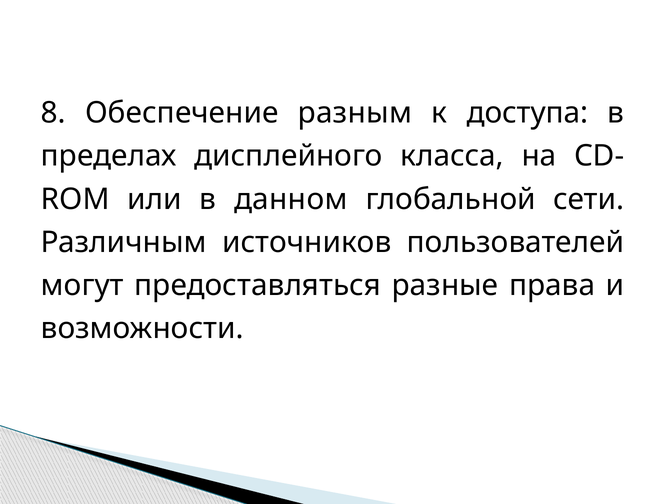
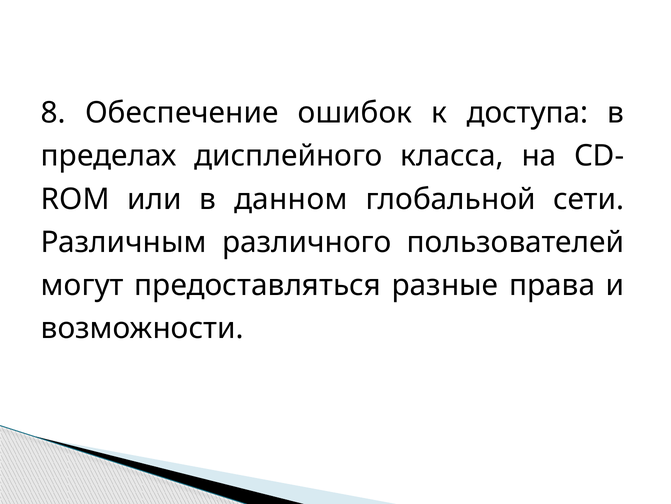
разным: разным -> ошибок
источников: источников -> различного
